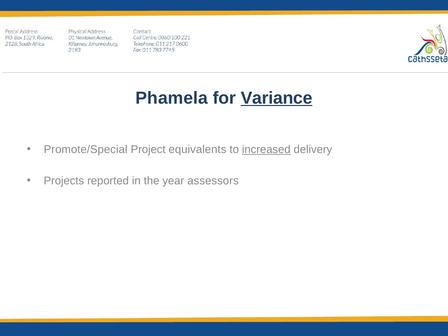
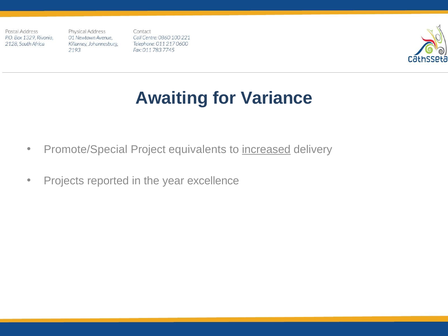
Phamela: Phamela -> Awaiting
Variance underline: present -> none
assessors: assessors -> excellence
